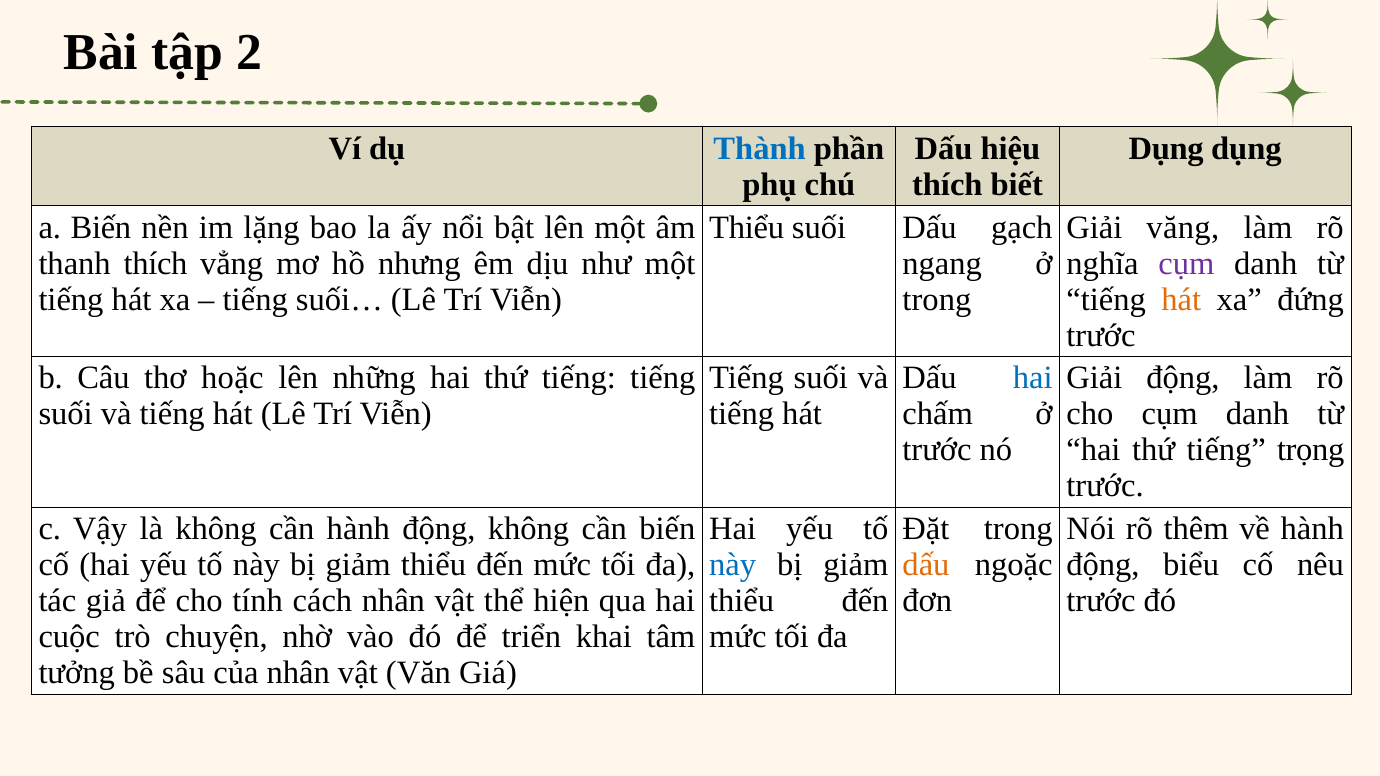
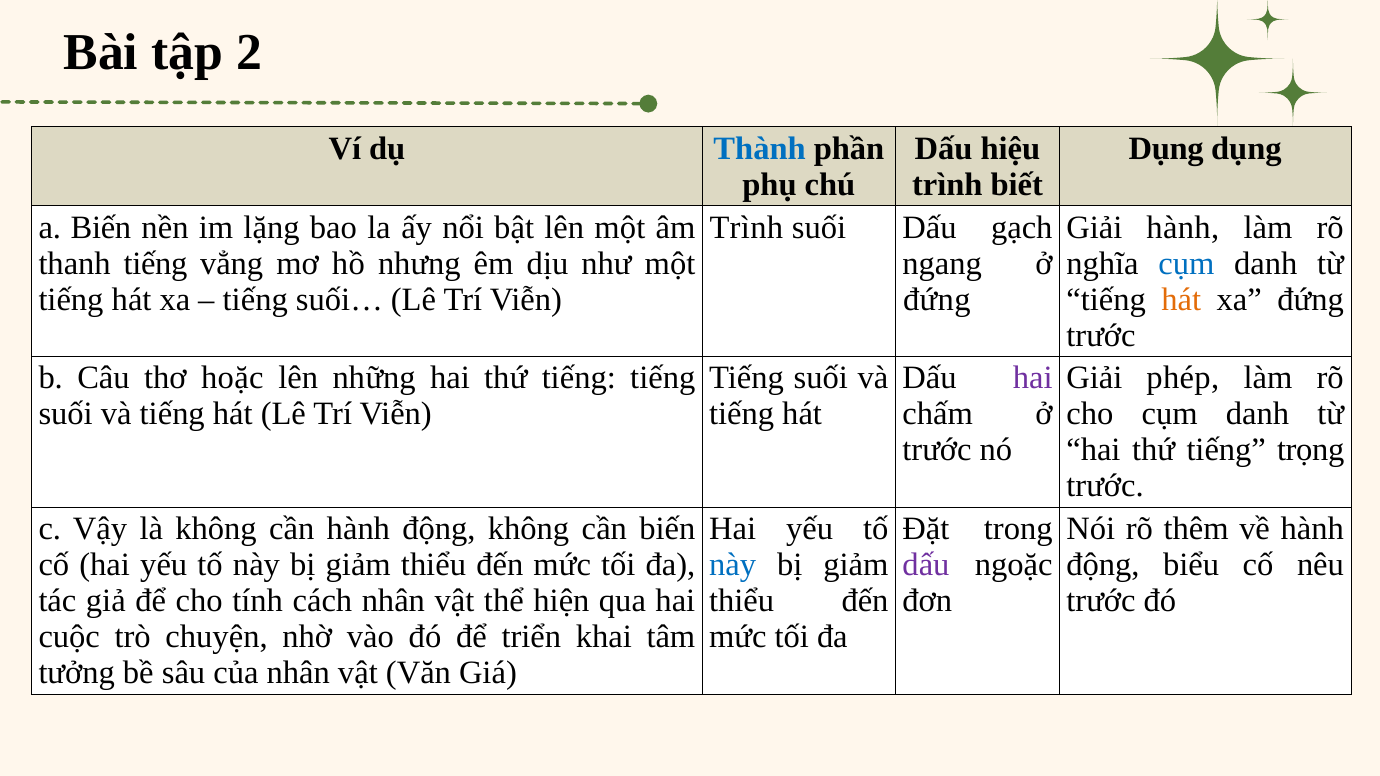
thích at (947, 185): thích -> trình
Thiểu at (747, 227): Thiểu -> Trình
Giải văng: văng -> hành
thanh thích: thích -> tiếng
cụm at (1186, 263) colour: purple -> blue
trong at (937, 299): trong -> đứng
hai at (1033, 378) colour: blue -> purple
Giải động: động -> phép
dấu at (926, 565) colour: orange -> purple
